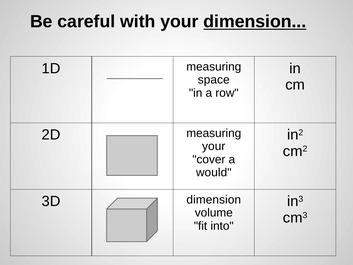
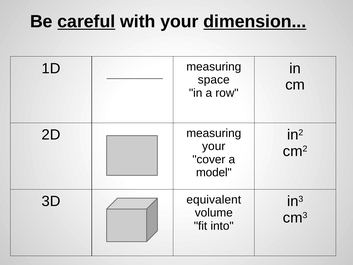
careful underline: none -> present
would: would -> model
3D dimension: dimension -> equivalent
